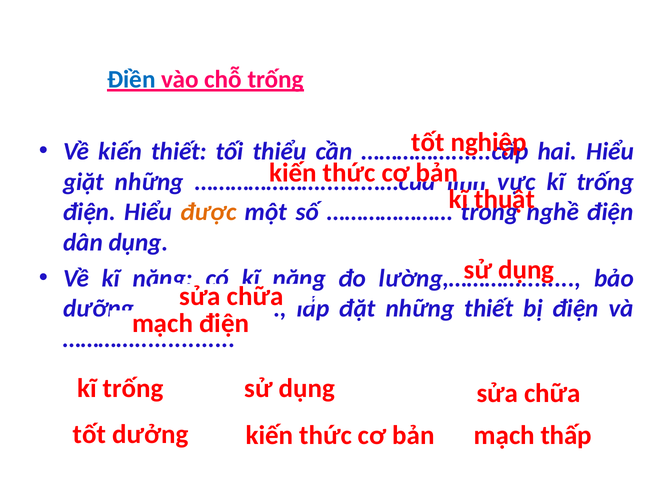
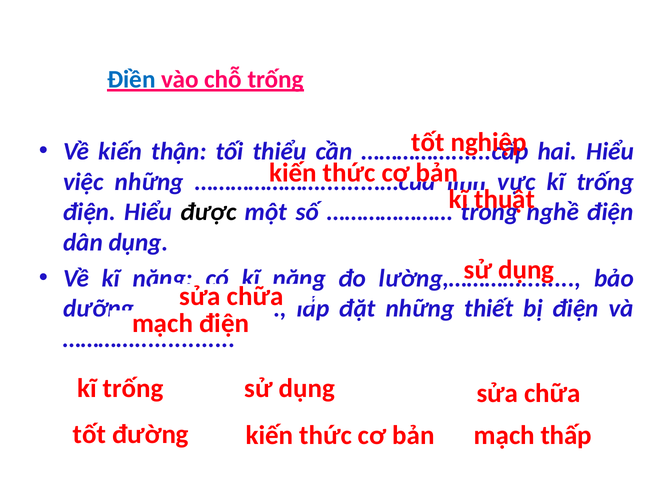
kiến thiết: thiết -> thận
giặt: giặt -> việc
được colour: orange -> black
dưởng: dưởng -> đường
